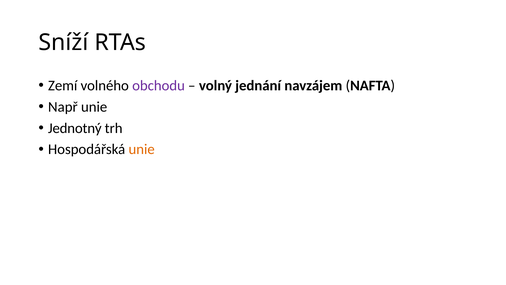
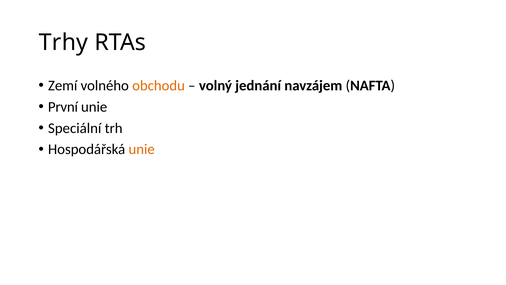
Sníží: Sníží -> Trhy
obchodu colour: purple -> orange
Např: Např -> První
Jednotný: Jednotný -> Speciální
